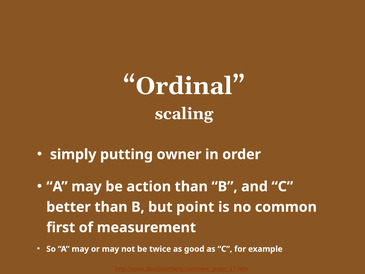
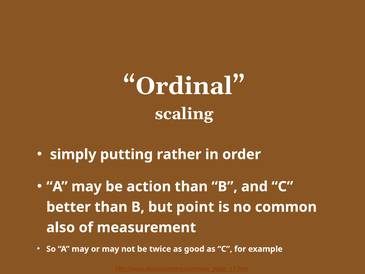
owner: owner -> rather
first: first -> also
